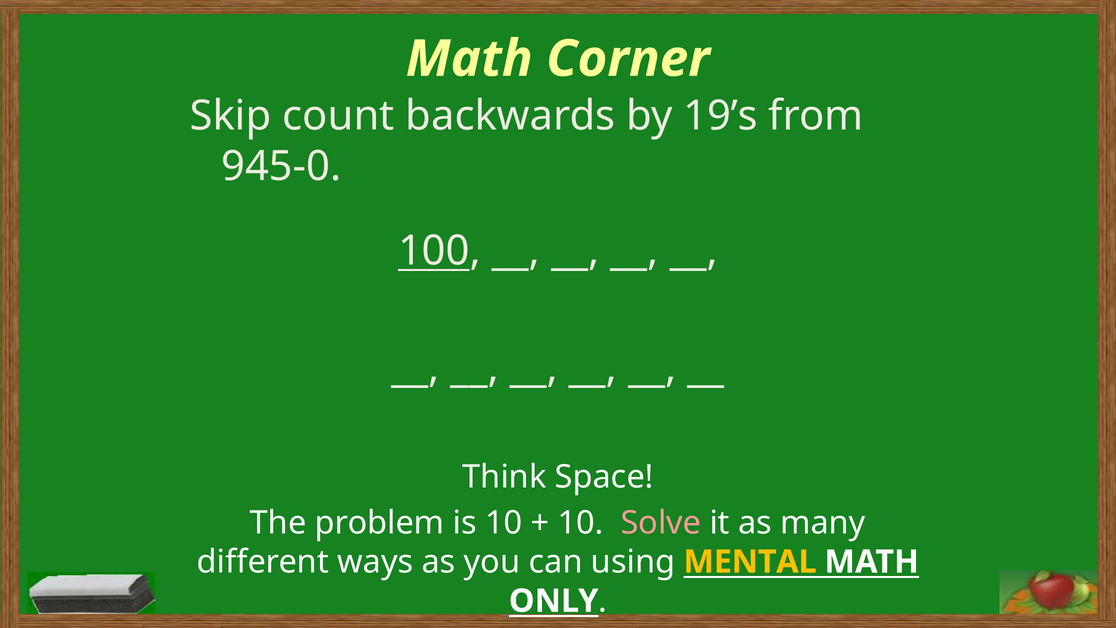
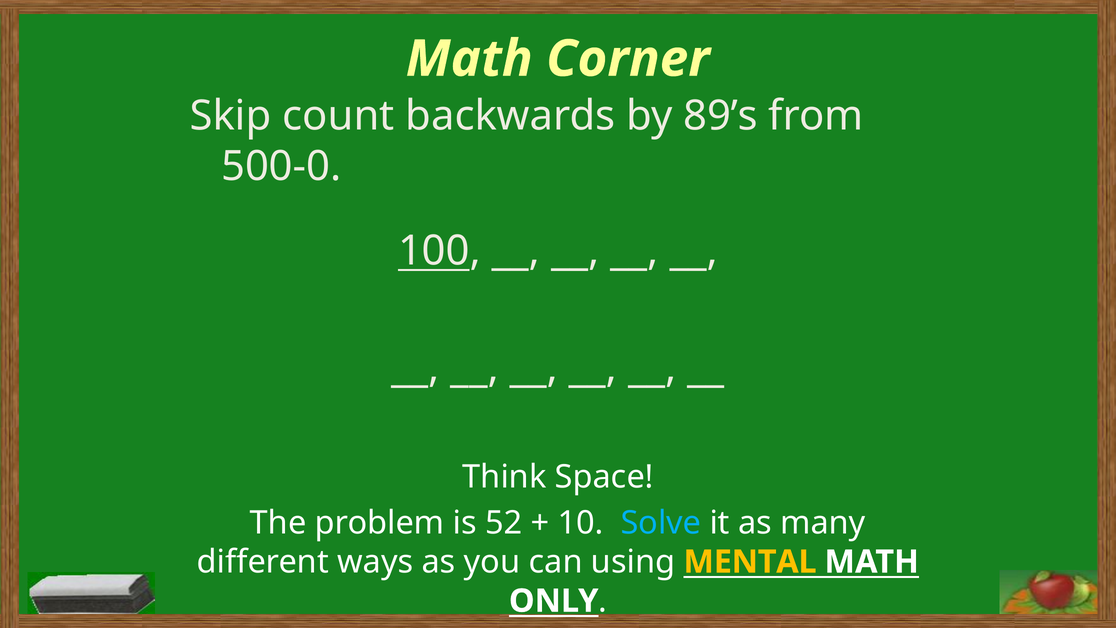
19’s: 19’s -> 89’s
945-0: 945-0 -> 500-0
is 10: 10 -> 52
Solve colour: pink -> light blue
